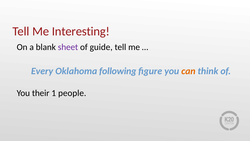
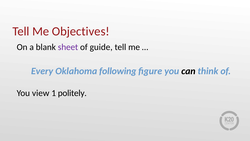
Interesting: Interesting -> Objectives
can colour: orange -> black
their: their -> view
people: people -> politely
